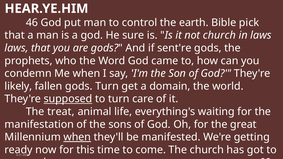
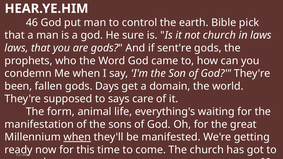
likely: likely -> been
gods Turn: Turn -> Days
supposed underline: present -> none
to turn: turn -> says
treat: treat -> form
